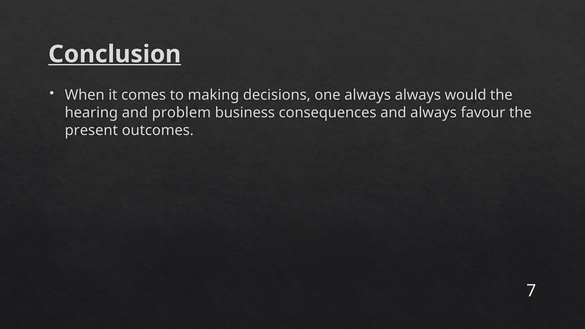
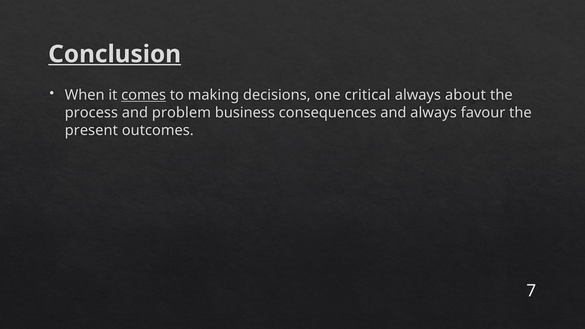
comes underline: none -> present
one always: always -> critical
would: would -> about
hearing: hearing -> process
